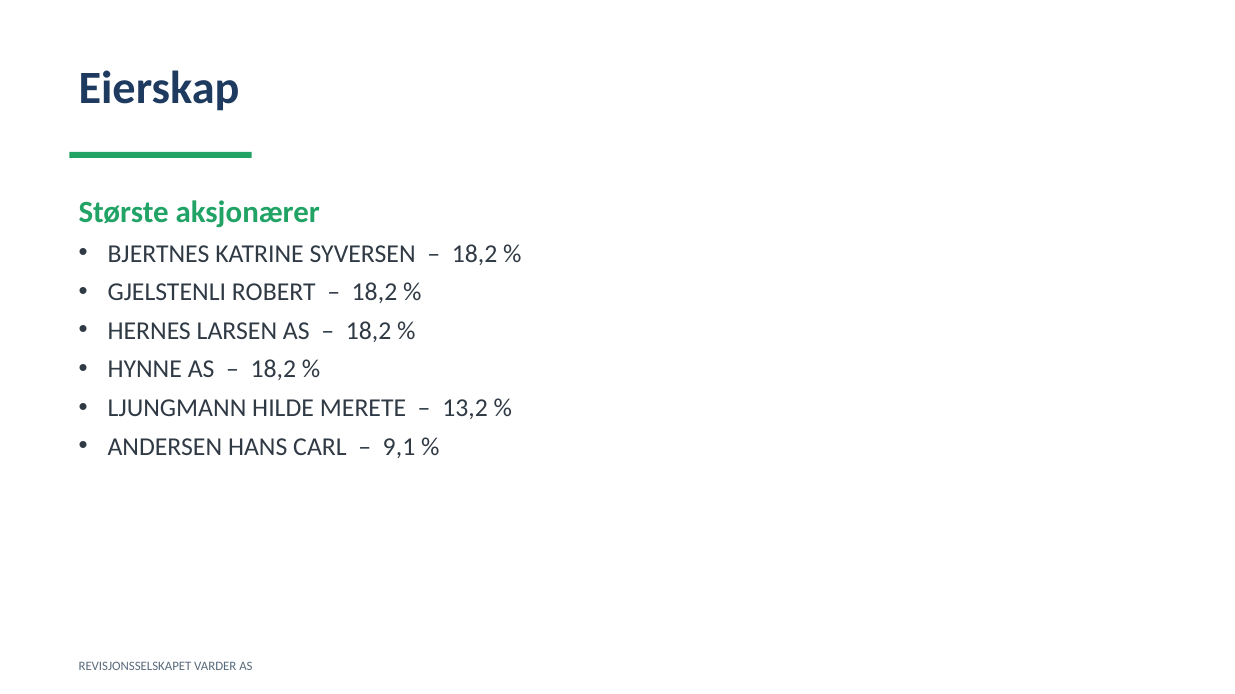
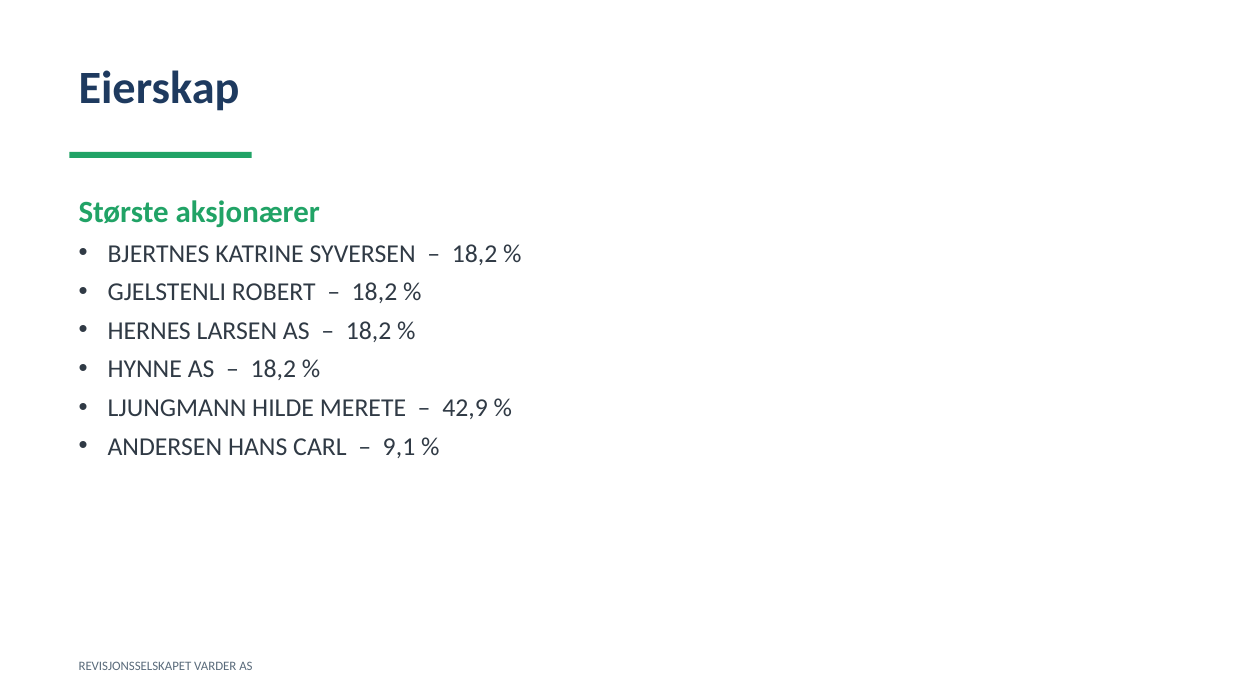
13,2: 13,2 -> 42,9
